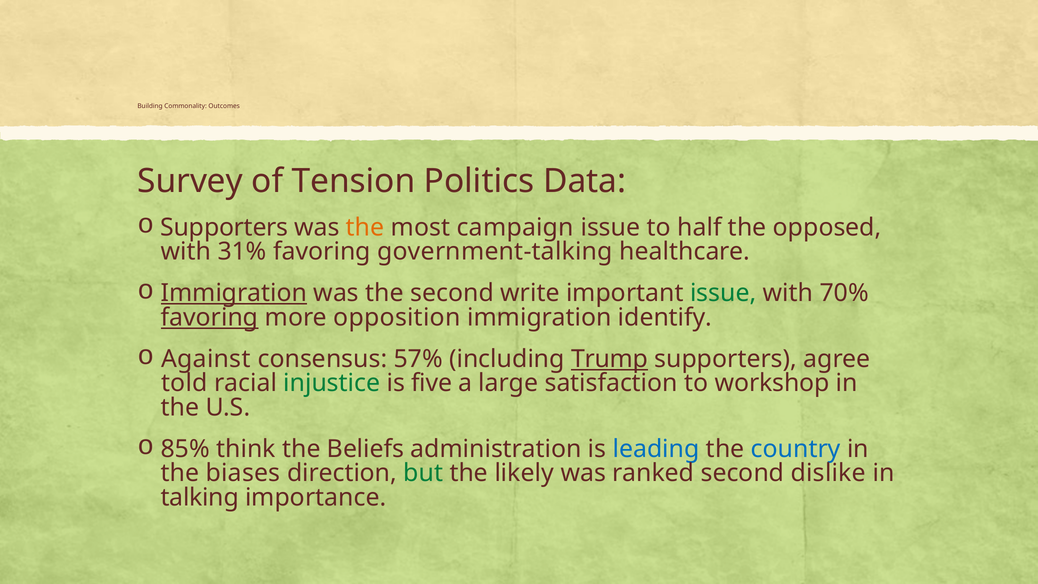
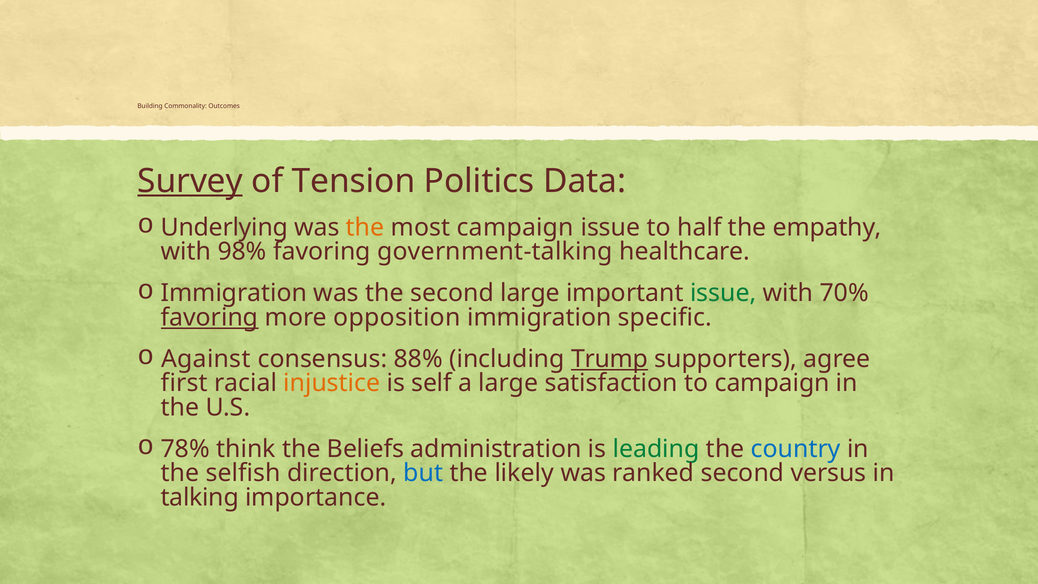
Survey underline: none -> present
Supporters at (224, 227): Supporters -> Underlying
opposed: opposed -> empathy
31%: 31% -> 98%
Immigration at (234, 293) underline: present -> none
second write: write -> large
identify: identify -> specific
57%: 57% -> 88%
told: told -> first
injustice colour: green -> orange
five: five -> self
to workshop: workshop -> campaign
85%: 85% -> 78%
leading colour: blue -> green
biases: biases -> selfish
but colour: green -> blue
dislike: dislike -> versus
